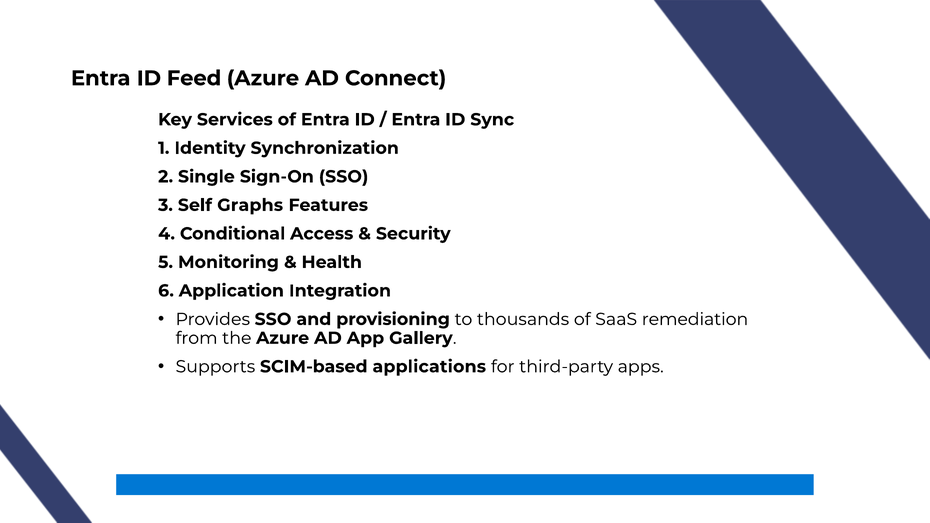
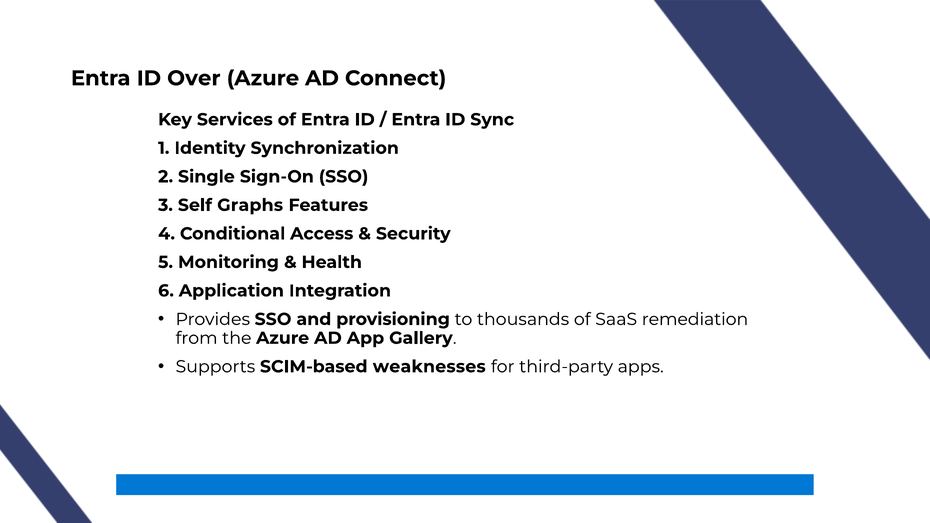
Feed: Feed -> Over
applications: applications -> weaknesses
